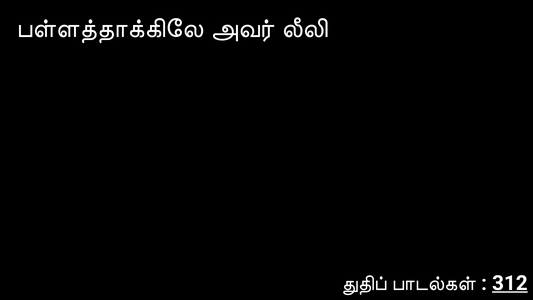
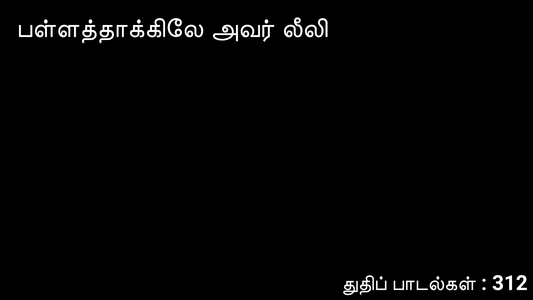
312 underline: present -> none
